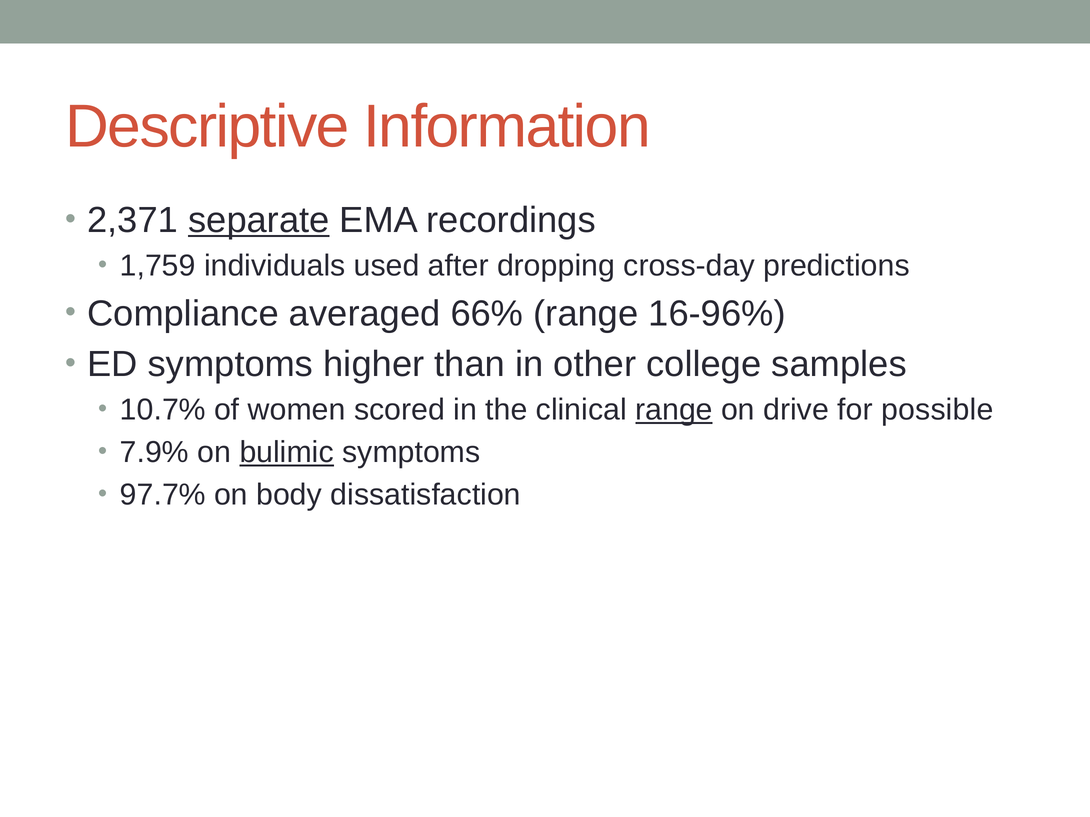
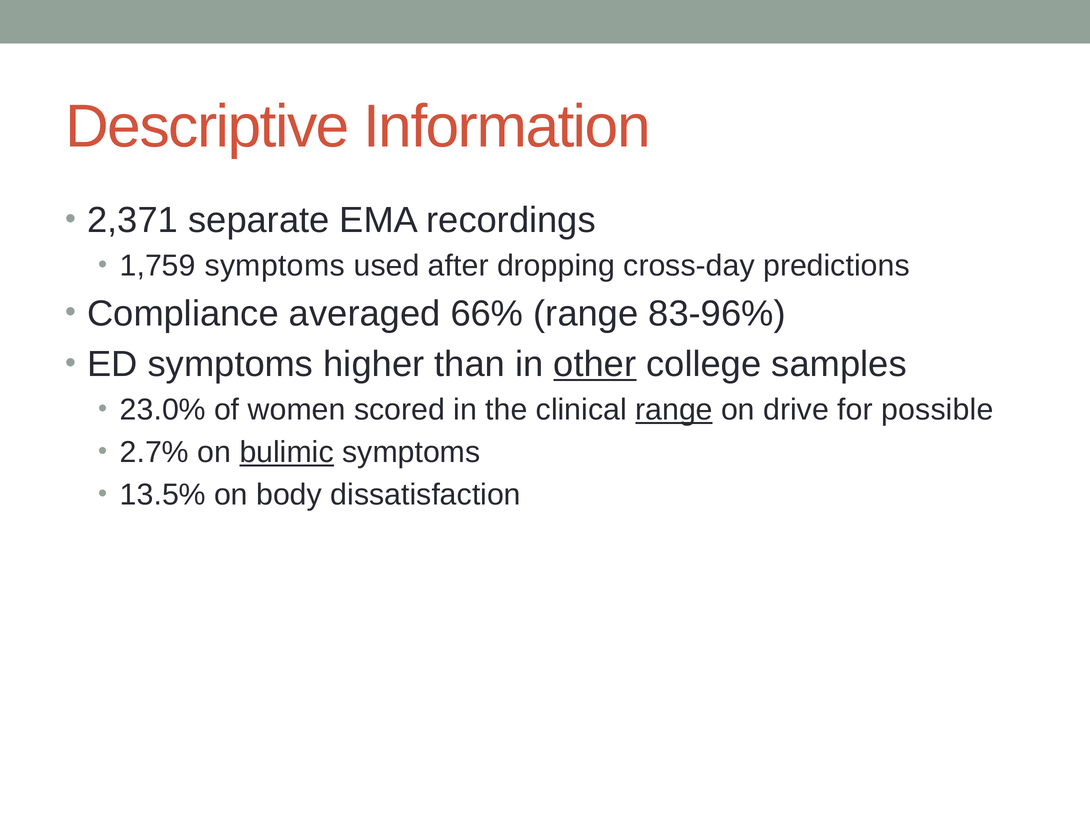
separate underline: present -> none
1,759 individuals: individuals -> symptoms
16-96%: 16-96% -> 83-96%
other underline: none -> present
10.7%: 10.7% -> 23.0%
7.9%: 7.9% -> 2.7%
97.7%: 97.7% -> 13.5%
